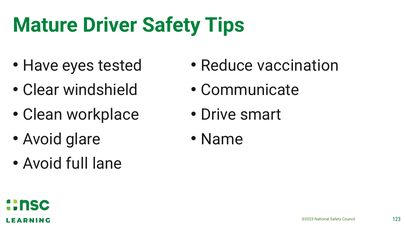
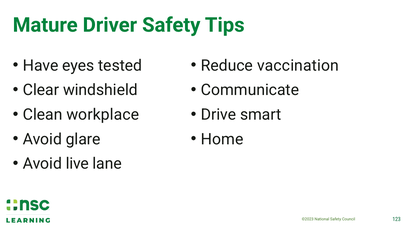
Name: Name -> Home
full: full -> live
